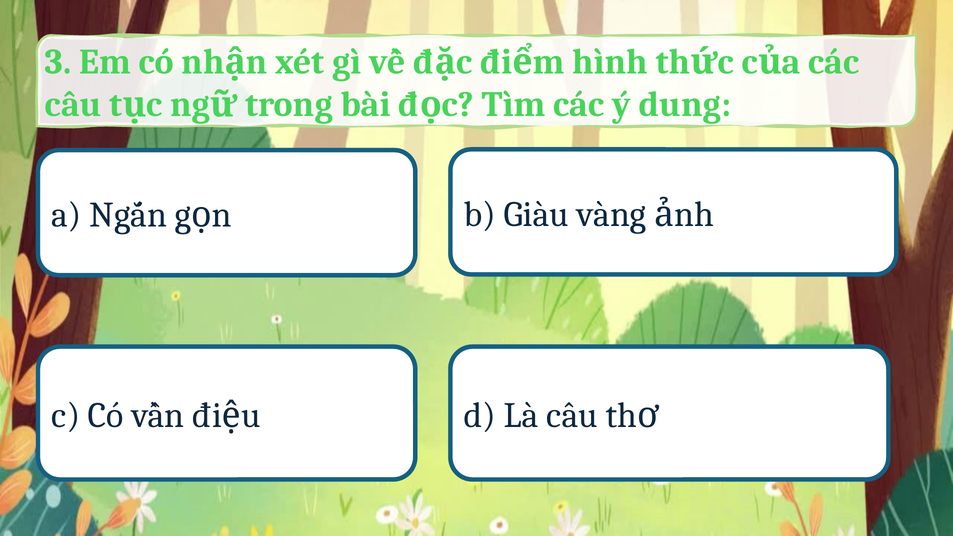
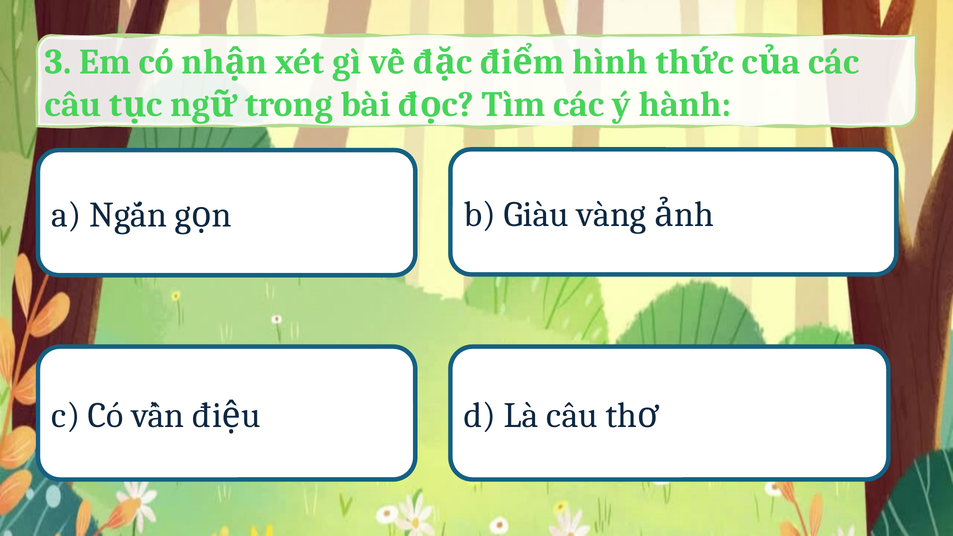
dung: dung -> hành
